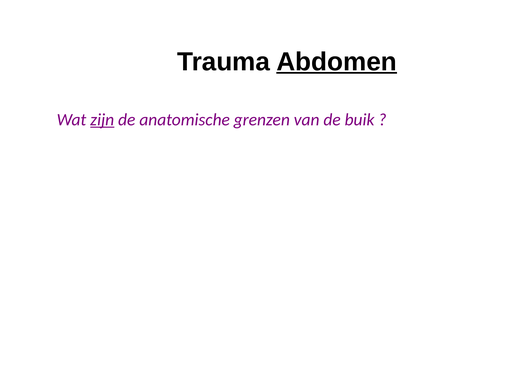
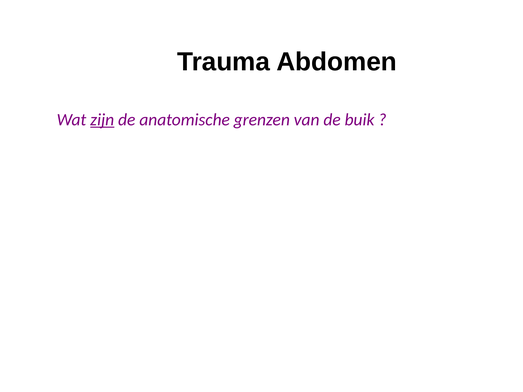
Abdomen underline: present -> none
